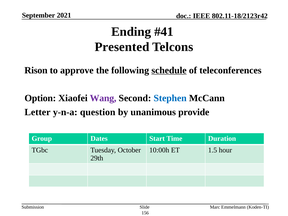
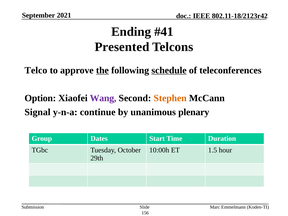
Rison: Rison -> Telco
the underline: none -> present
Stephen colour: blue -> orange
Letter: Letter -> Signal
question: question -> continue
provide: provide -> plenary
